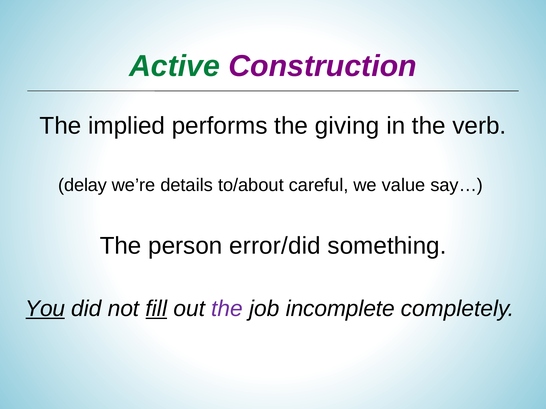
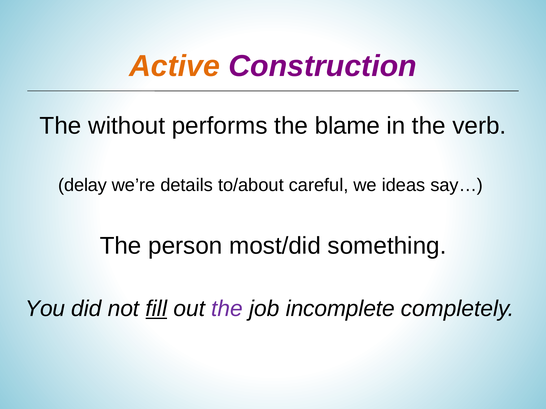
Active colour: green -> orange
implied: implied -> without
giving: giving -> blame
value: value -> ideas
error/did: error/did -> most/did
You underline: present -> none
